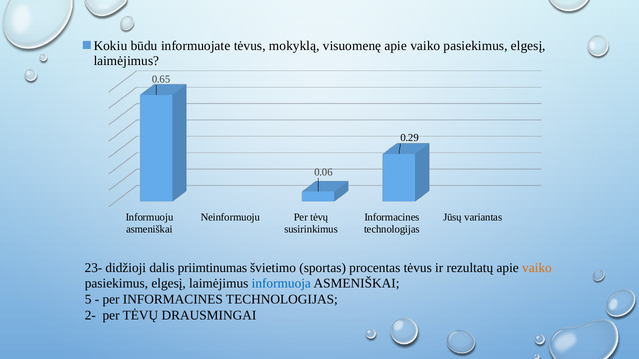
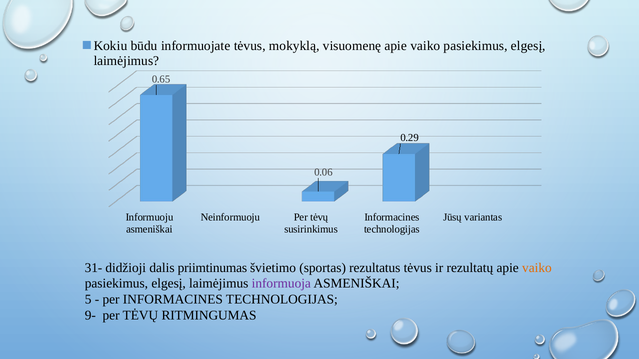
23-: 23- -> 31-
procentas: procentas -> rezultatus
informuoja colour: blue -> purple
2-: 2- -> 9-
DRAUSMINGAI: DRAUSMINGAI -> RITMINGUMAS
